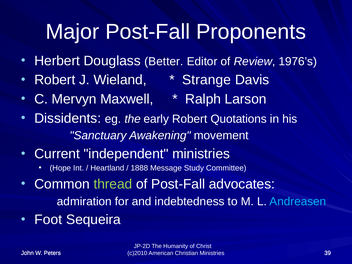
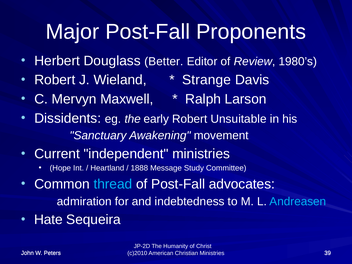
1976’s: 1976’s -> 1980’s
Quotations: Quotations -> Unsuitable
thread colour: light green -> light blue
Foot: Foot -> Hate
